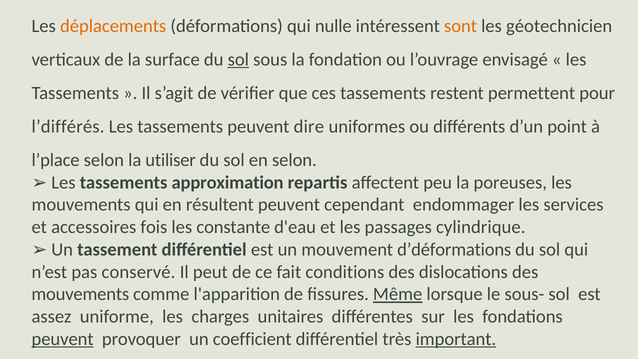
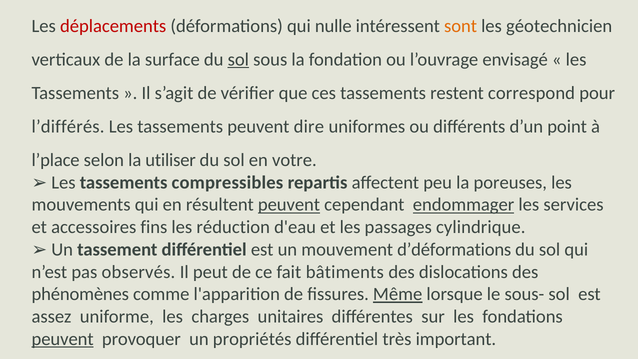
déplacements colour: orange -> red
permettent: permettent -> correspond
en selon: selon -> votre
approximation: approximation -> compressibles
peuvent at (289, 205) underline: none -> present
endommager underline: none -> present
fois: fois -> fins
constante: constante -> réduction
conservé: conservé -> observés
conditions: conditions -> bâtiments
mouvements at (80, 294): mouvements -> phénomènes
coefficient: coefficient -> propriétés
important underline: present -> none
